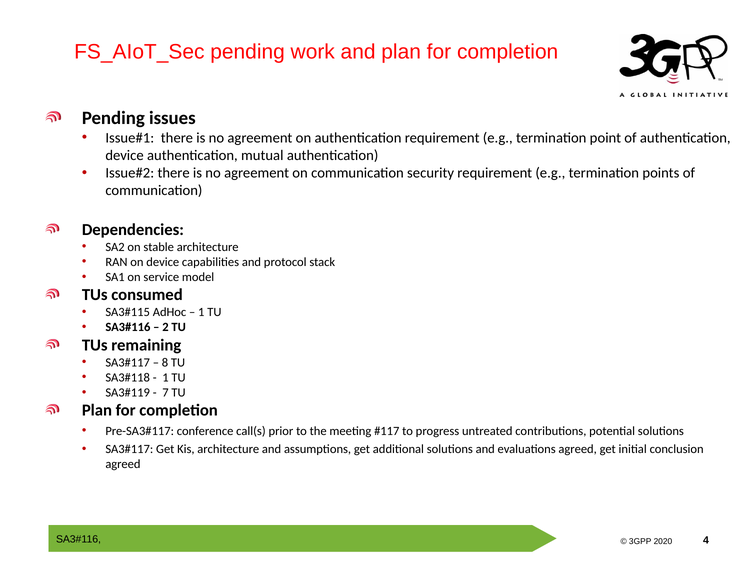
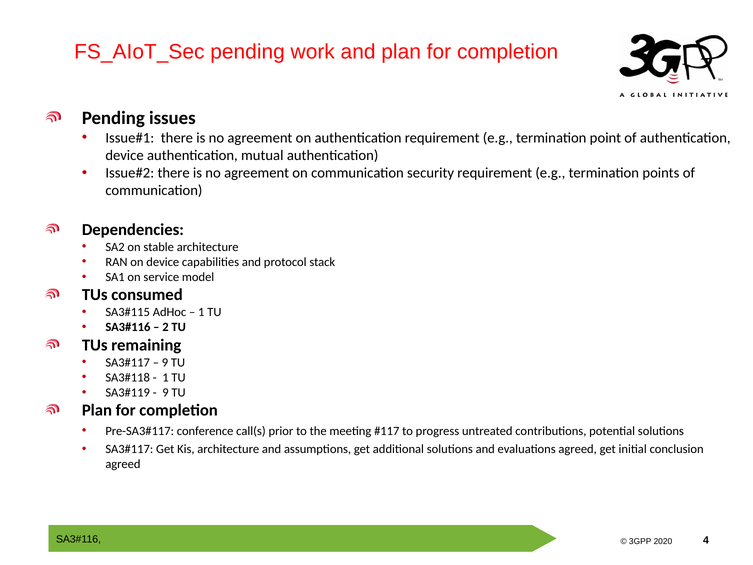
8 at (165, 362): 8 -> 9
7 at (165, 392): 7 -> 9
